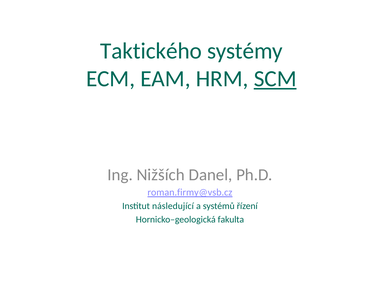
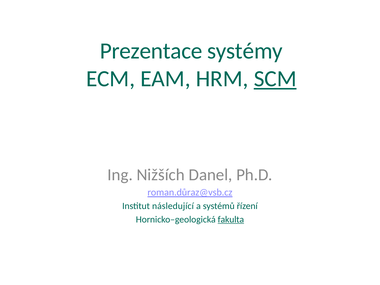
Taktického: Taktického -> Prezentace
roman.firmy@vsb.cz: roman.firmy@vsb.cz -> roman.důraz@vsb.cz
fakulta underline: none -> present
